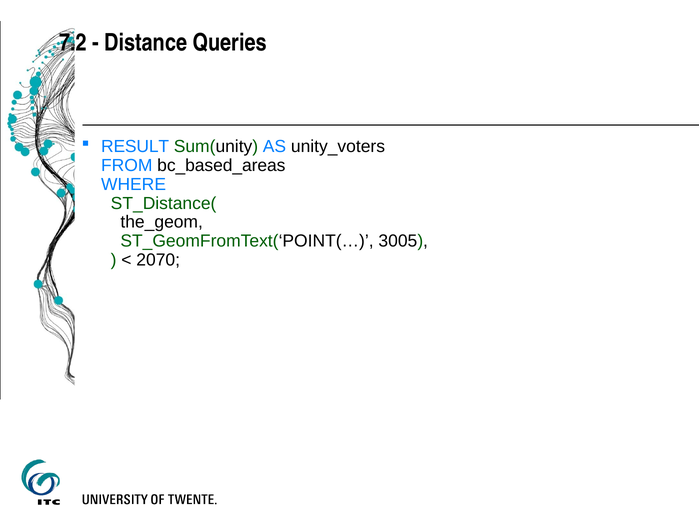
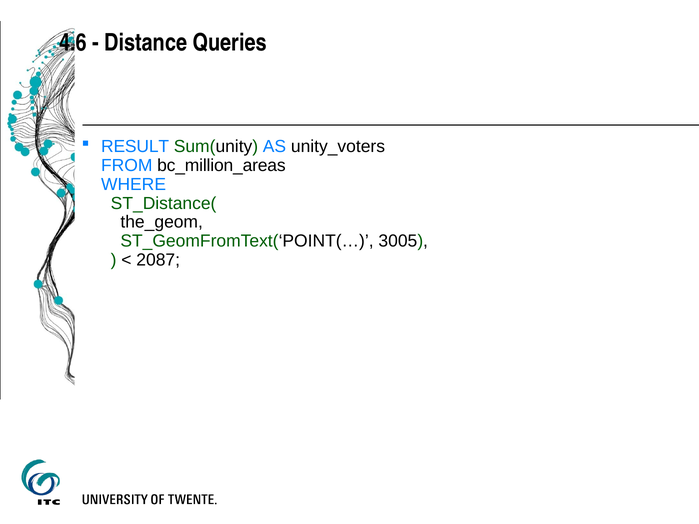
7.2: 7.2 -> 4.6
bc_based_areas: bc_based_areas -> bc_million_areas
2070: 2070 -> 2087
